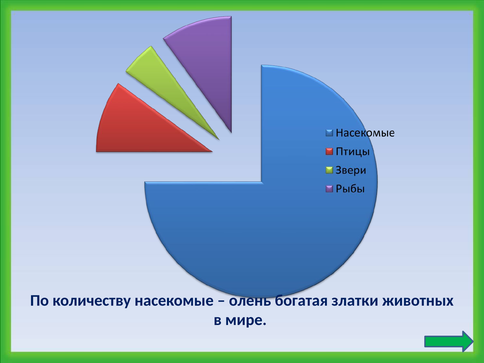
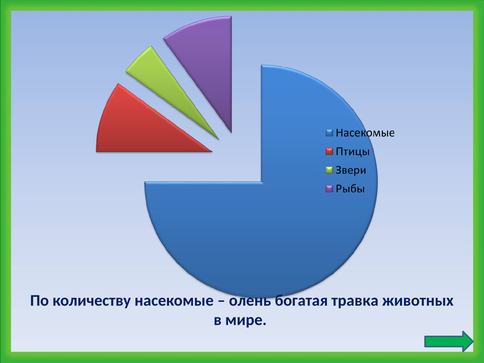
златки: златки -> травка
